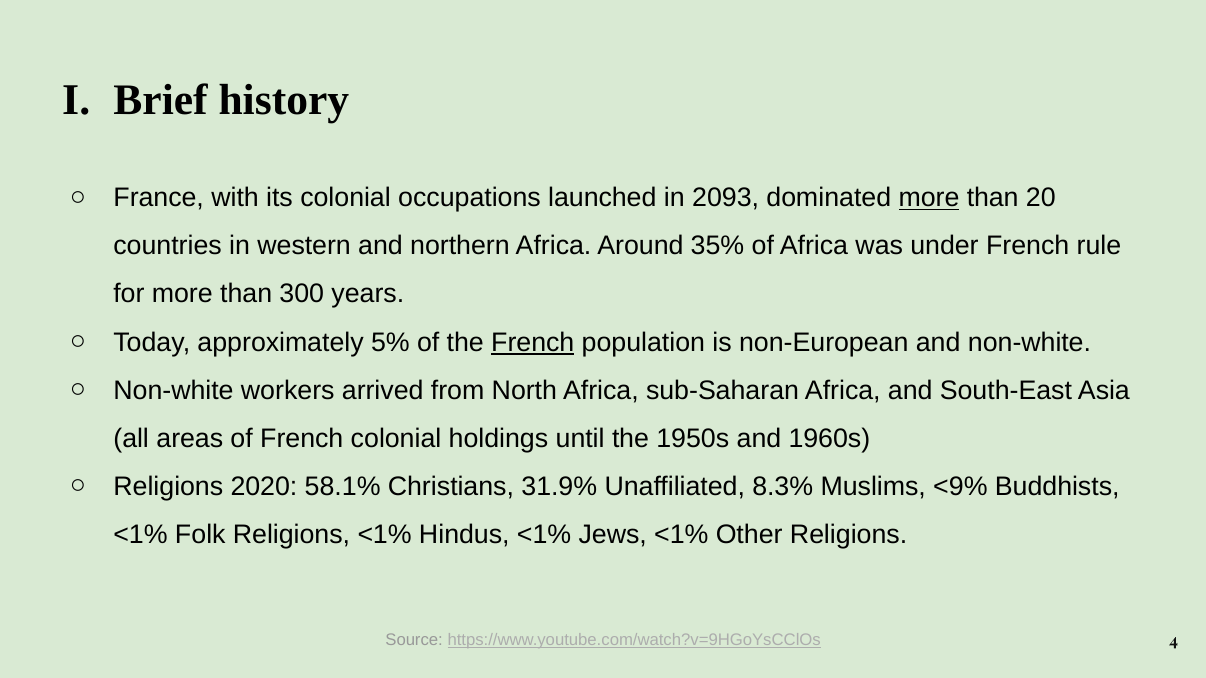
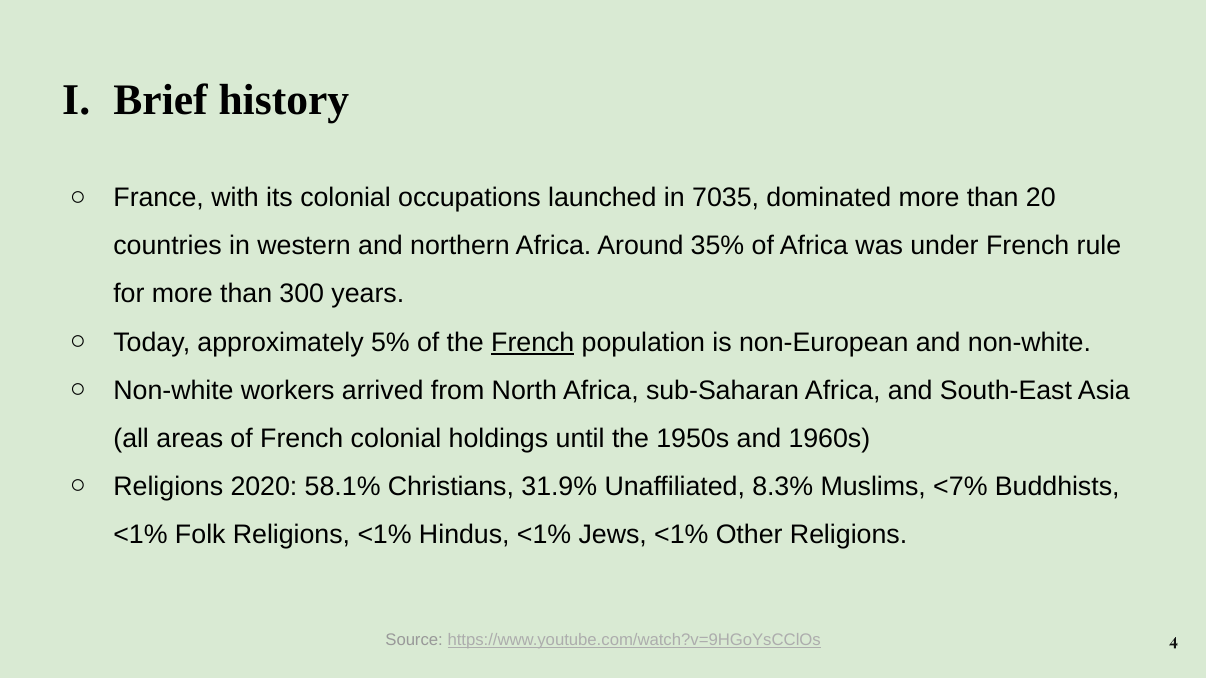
2093: 2093 -> 7035
more at (929, 198) underline: present -> none
<9%: <9% -> <7%
